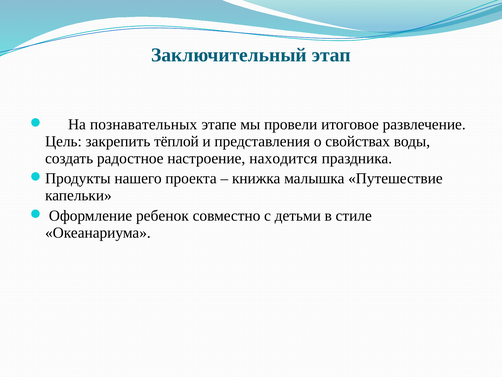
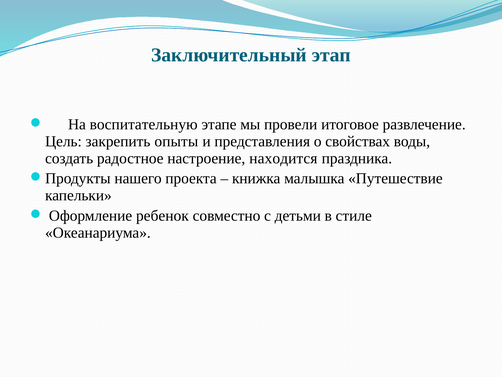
познавательных: познавательных -> воспитательную
тёплой: тёплой -> опыты
